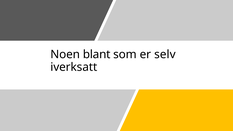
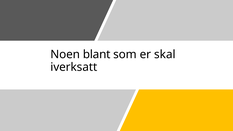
selv: selv -> skal
